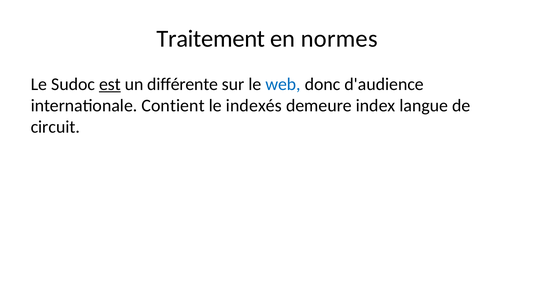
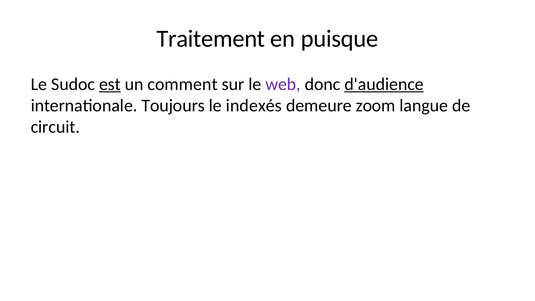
normes: normes -> puisque
différente: différente -> comment
web colour: blue -> purple
d'audience underline: none -> present
Contient: Contient -> Toujours
index: index -> zoom
